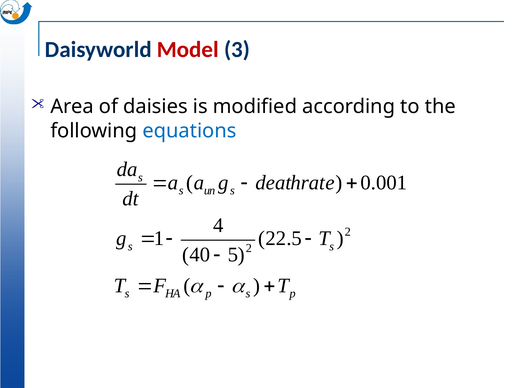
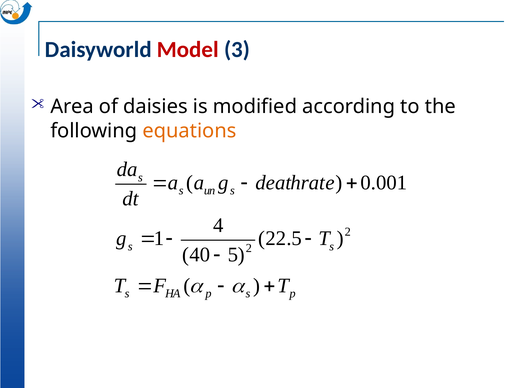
equations colour: blue -> orange
